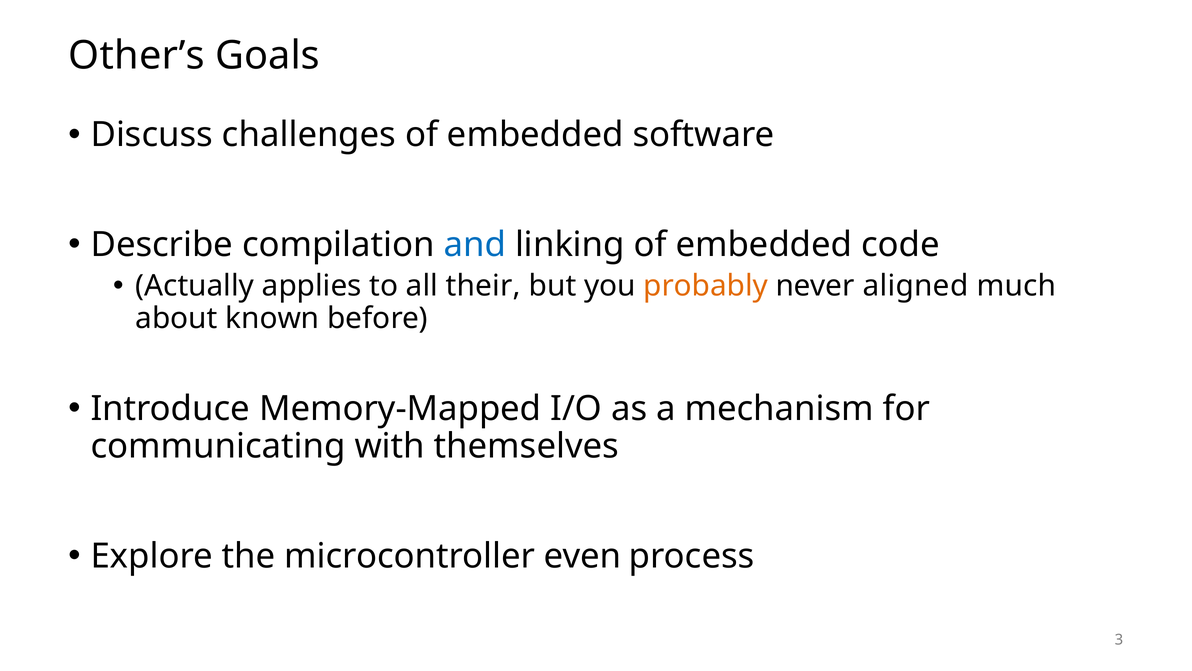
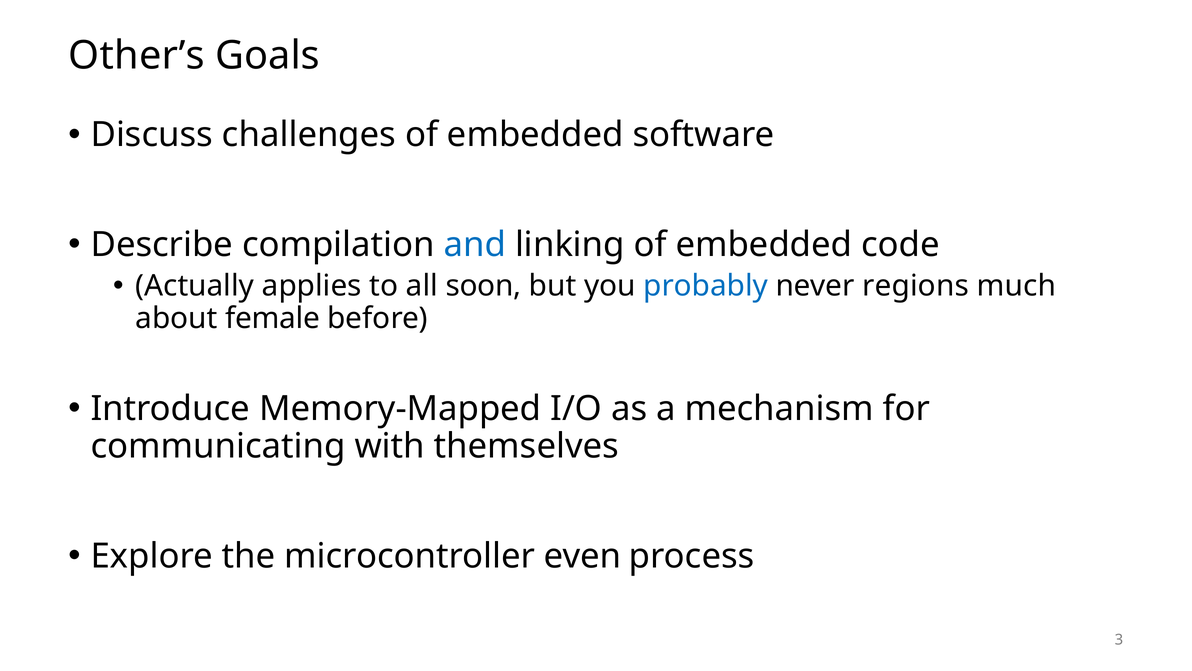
their: their -> soon
probably colour: orange -> blue
aligned: aligned -> regions
known: known -> female
